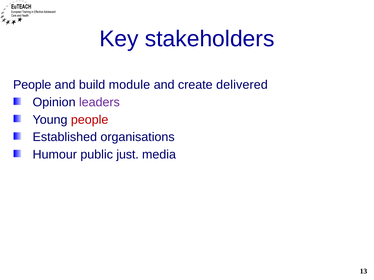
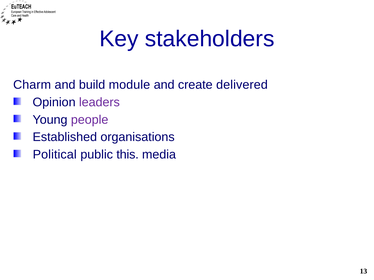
People at (32, 85): People -> Charm
people at (90, 120) colour: red -> purple
Humour: Humour -> Political
just: just -> this
